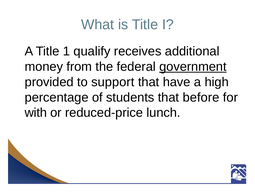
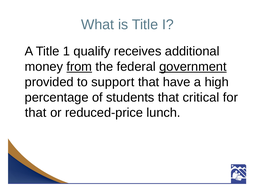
from underline: none -> present
before: before -> critical
with at (36, 112): with -> that
